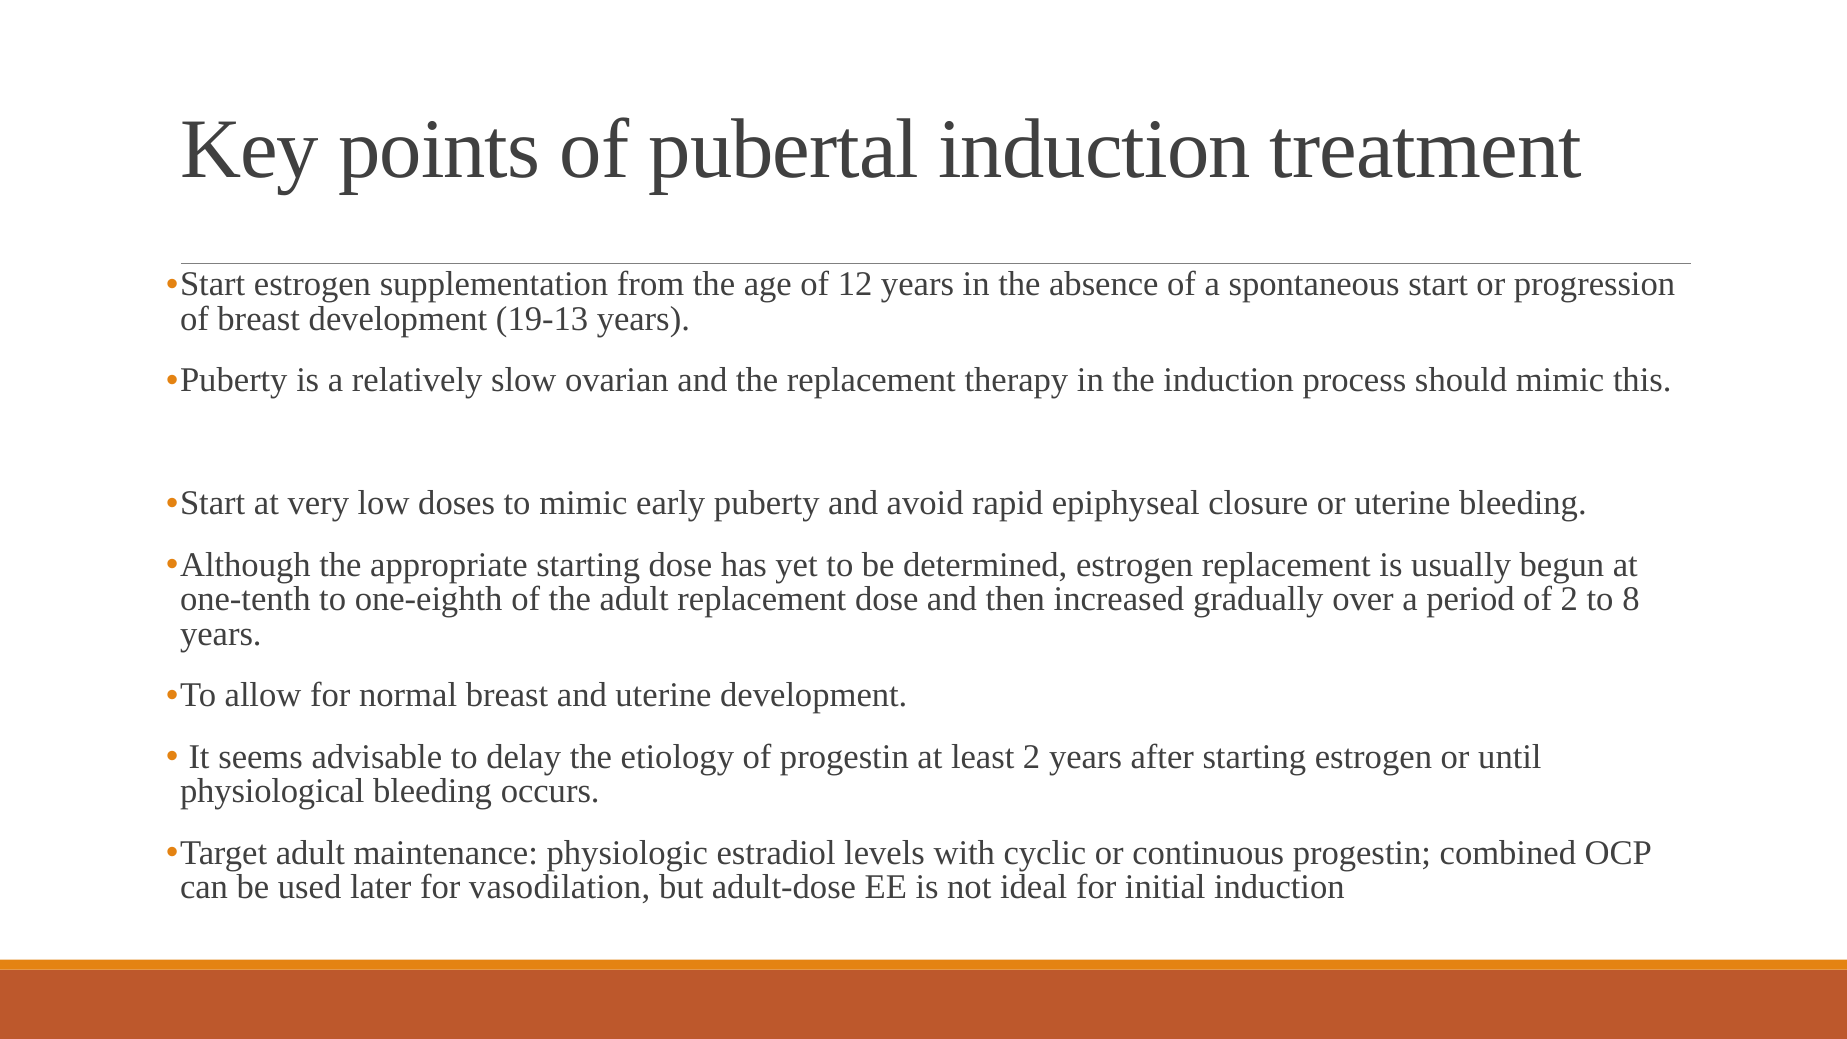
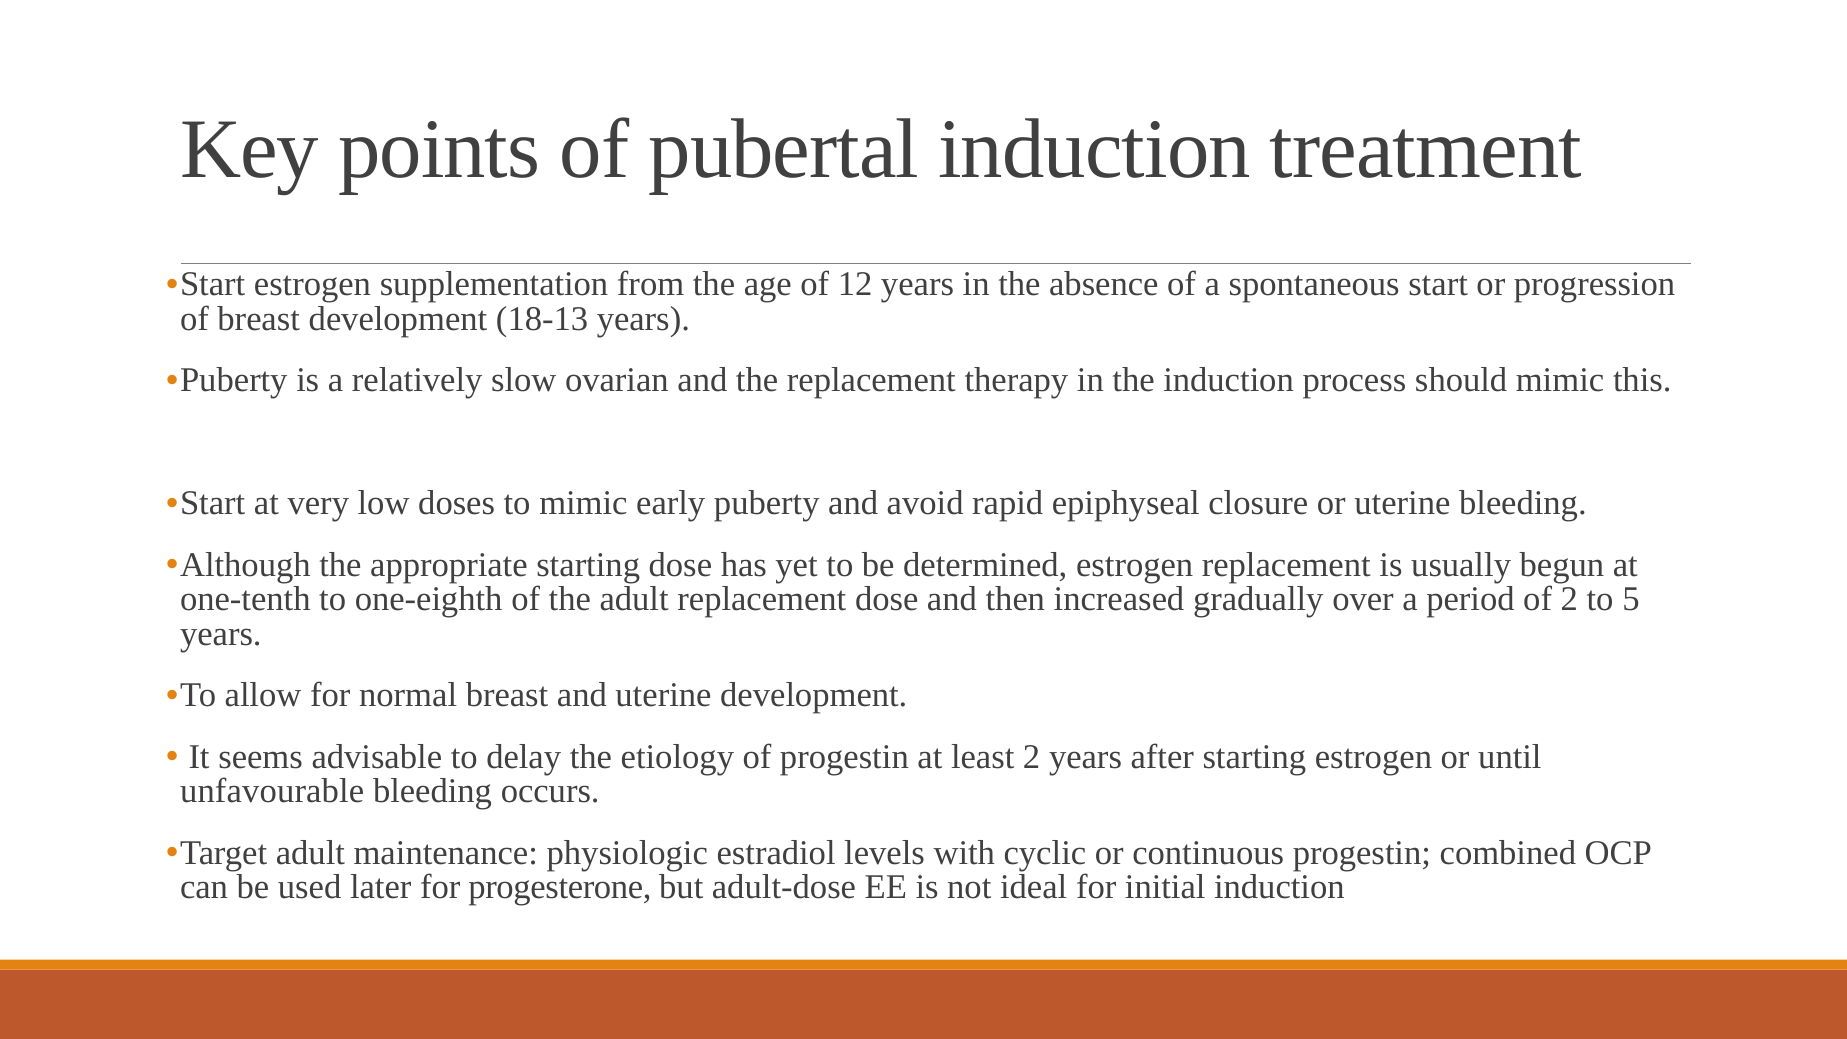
19-13: 19-13 -> 18-13
8: 8 -> 5
physiological: physiological -> unfavourable
vasodilation: vasodilation -> progesterone
